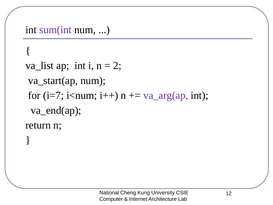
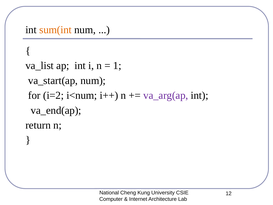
sum(int colour: purple -> orange
2: 2 -> 1
i=7: i=7 -> i=2
